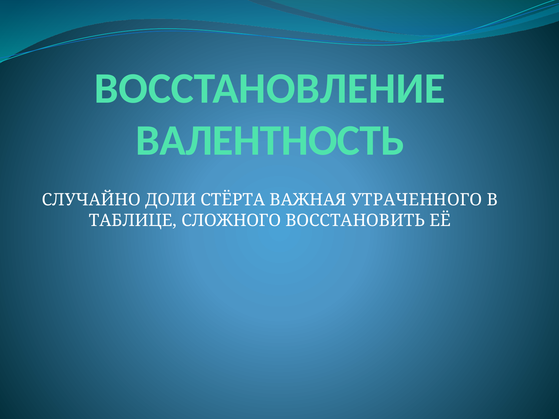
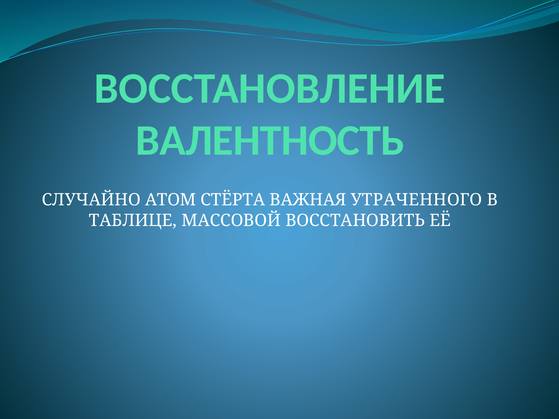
ДОЛИ: ДОЛИ -> АТОМ
СЛОЖНОГО: СЛОЖНОГО -> МАССОВОЙ
